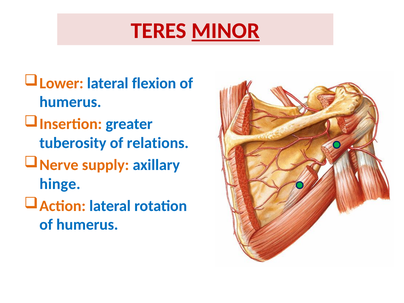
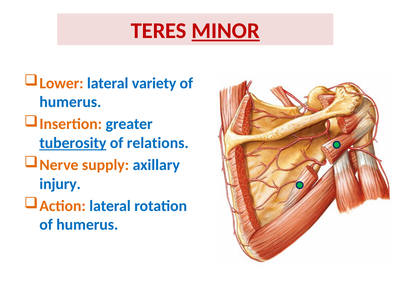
flexion: flexion -> variety
tuberosity underline: none -> present
hinge: hinge -> injury
